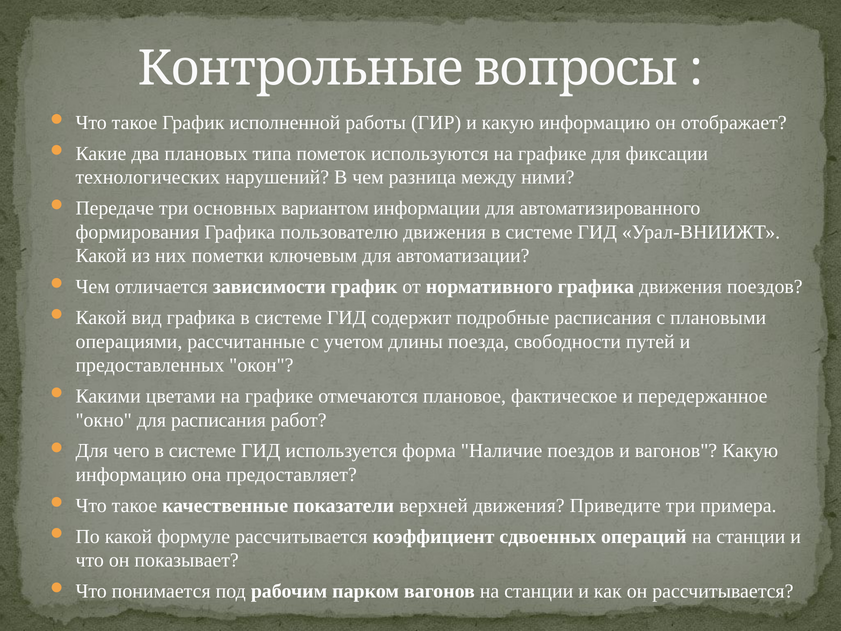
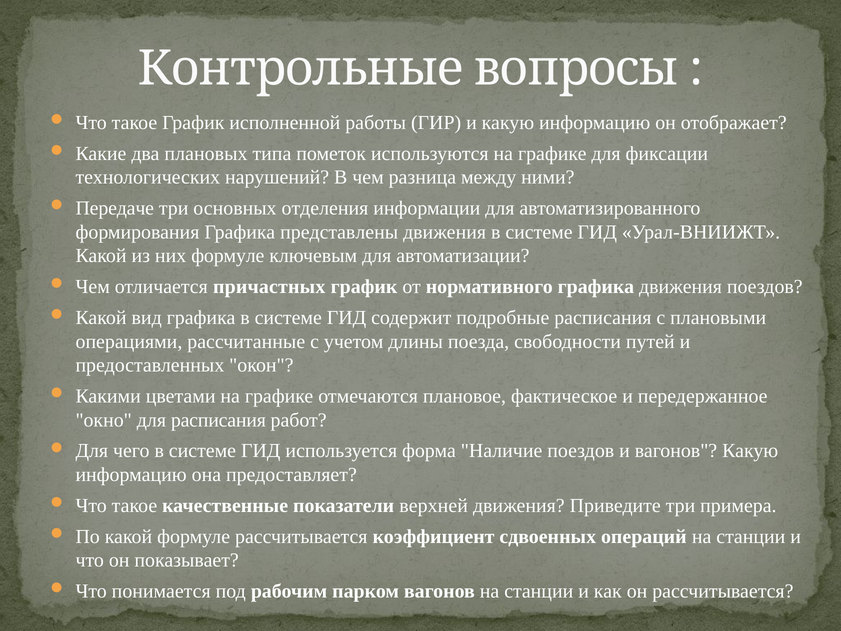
вариантом: вариантом -> отделения
пользователю: пользователю -> представлены
них пометки: пометки -> формуле
зависимости: зависимости -> причастных
